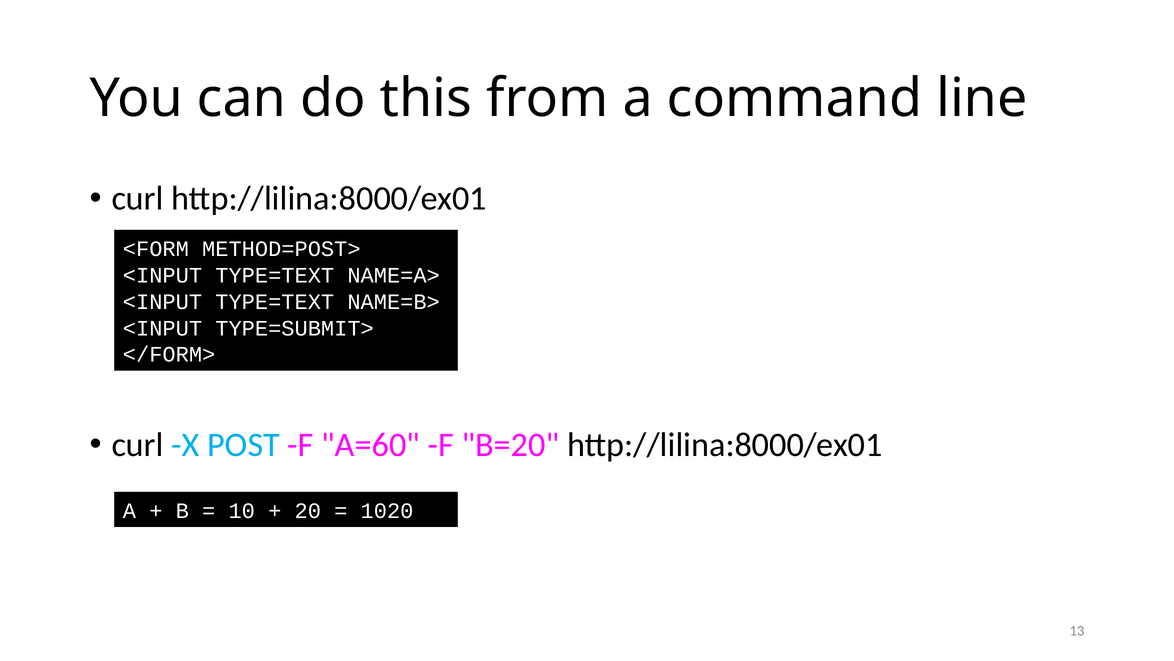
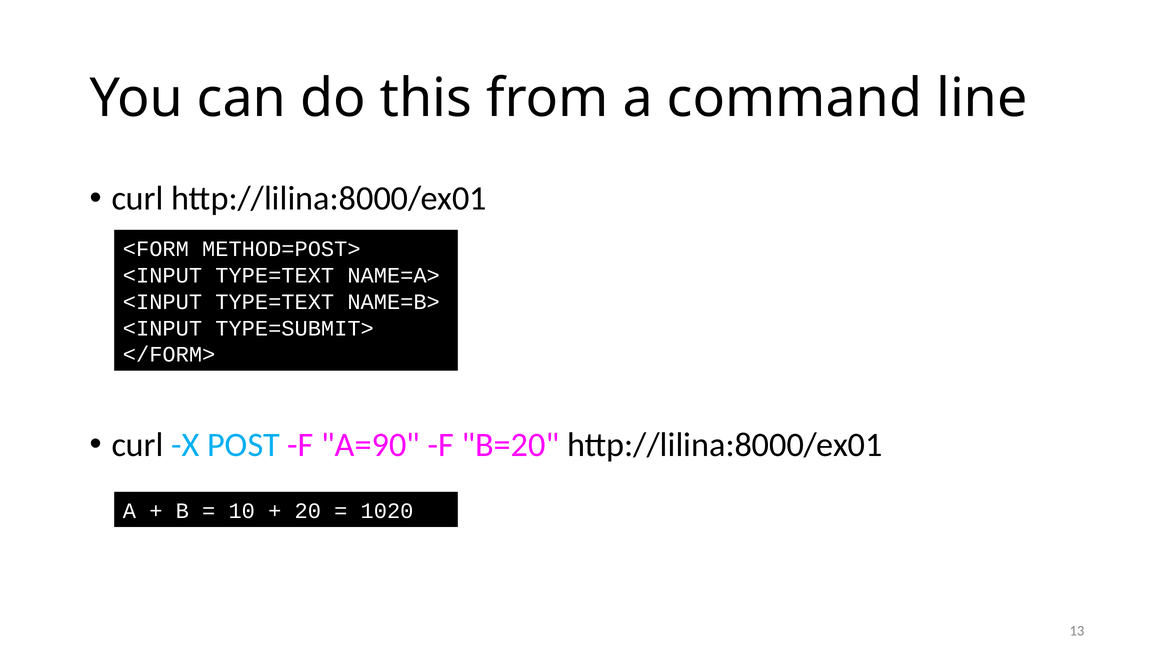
A=60: A=60 -> A=90
